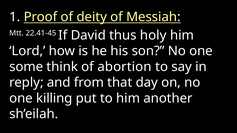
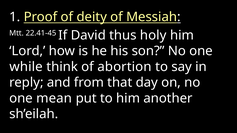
some: some -> while
killing: killing -> mean
